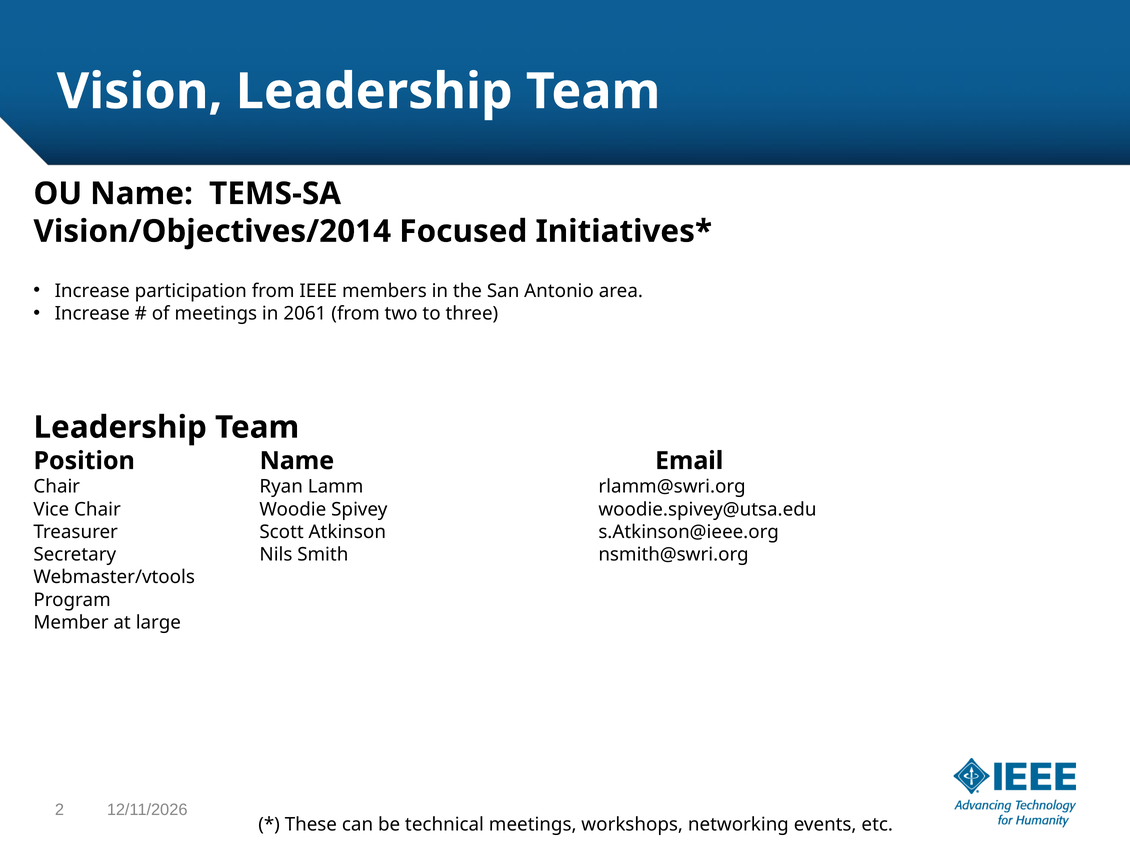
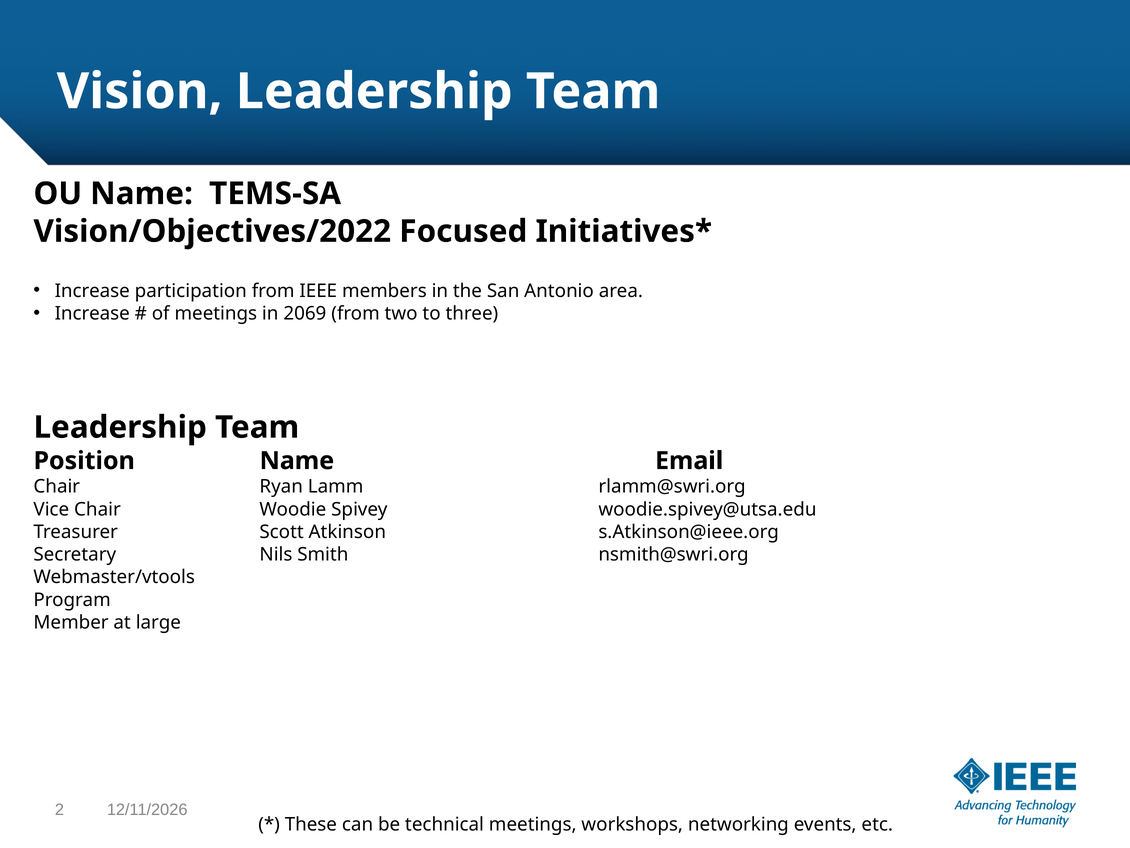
Vision/Objectives/2014: Vision/Objectives/2014 -> Vision/Objectives/2022
2061: 2061 -> 2069
